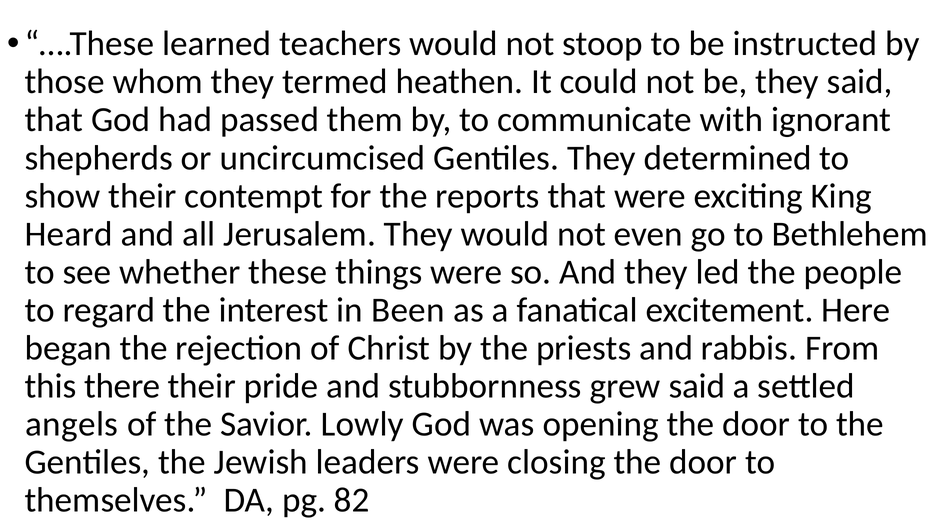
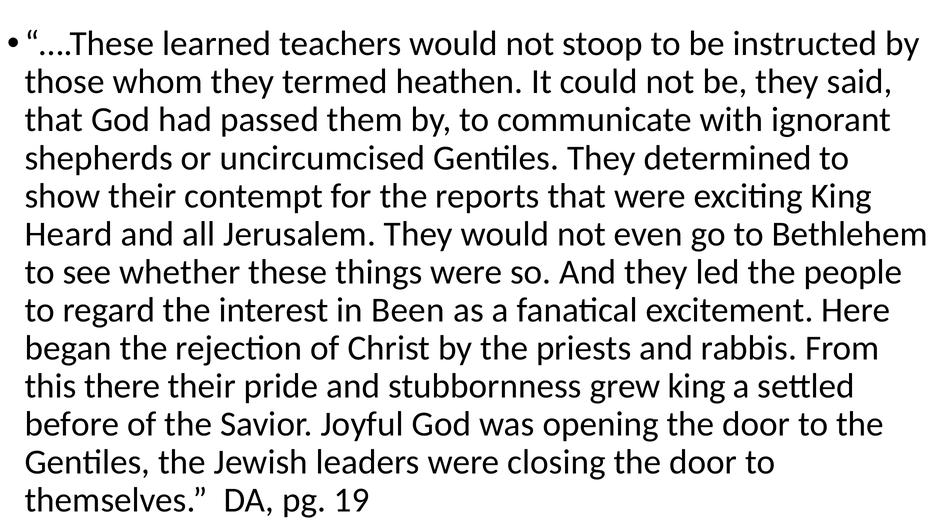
grew said: said -> king
angels: angels -> before
Lowly: Lowly -> Joyful
82: 82 -> 19
